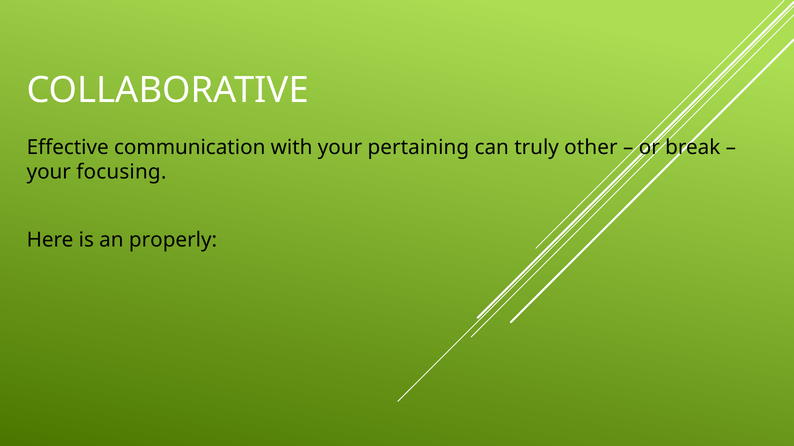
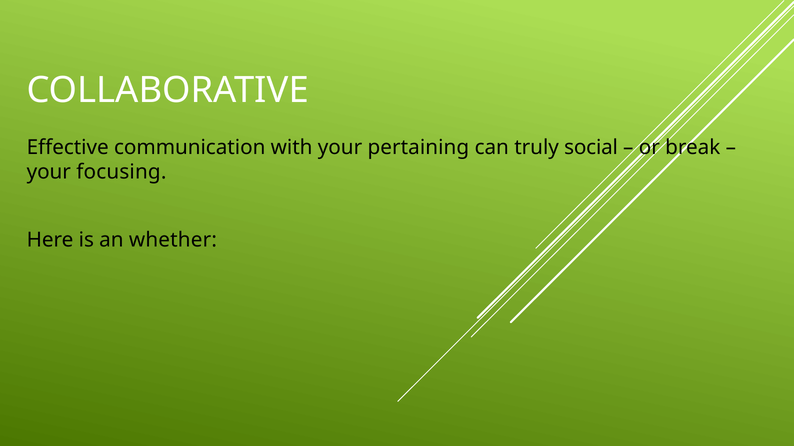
other: other -> social
properly: properly -> whether
